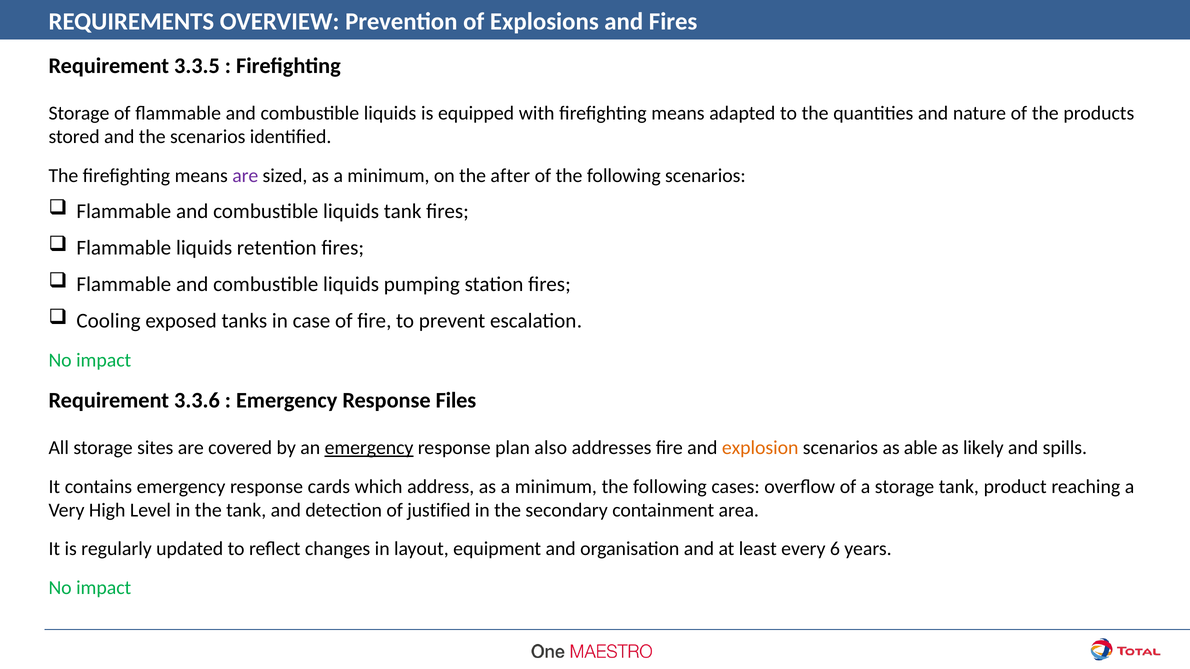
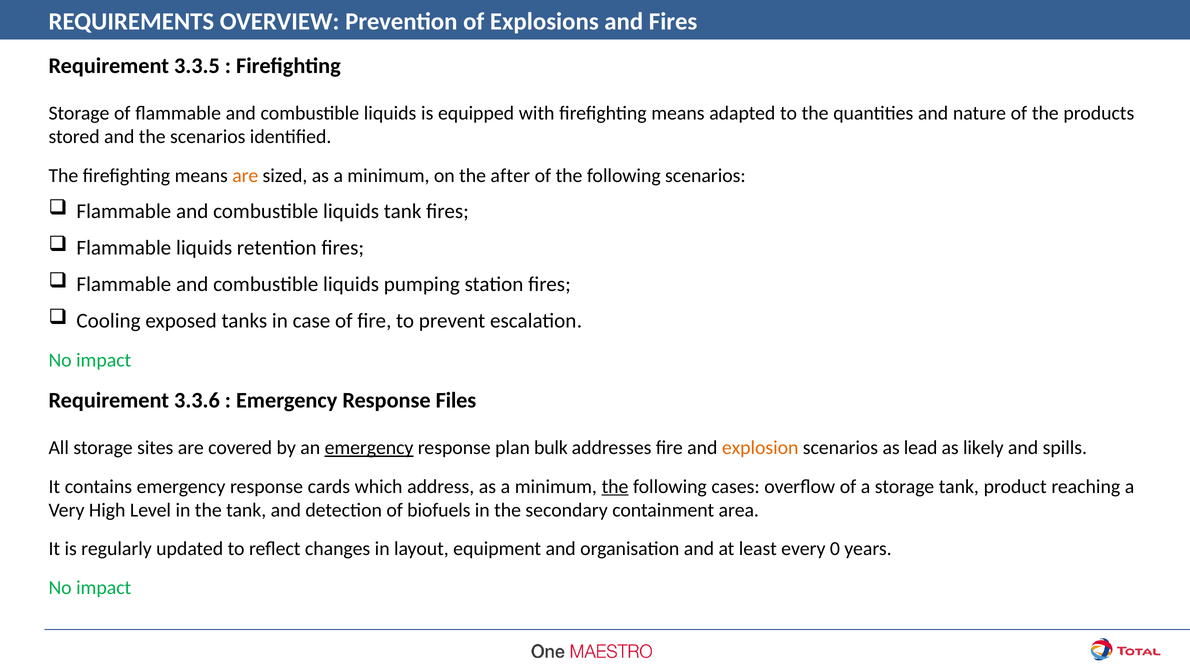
are at (245, 176) colour: purple -> orange
also: also -> bulk
able: able -> lead
the at (615, 487) underline: none -> present
justified: justified -> biofuels
6: 6 -> 0
